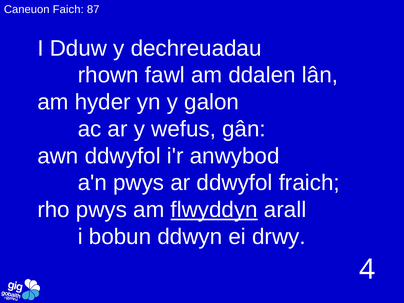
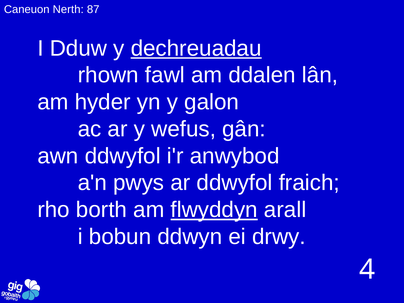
Faich: Faich -> Nerth
dechreuadau underline: none -> present
rho pwys: pwys -> borth
